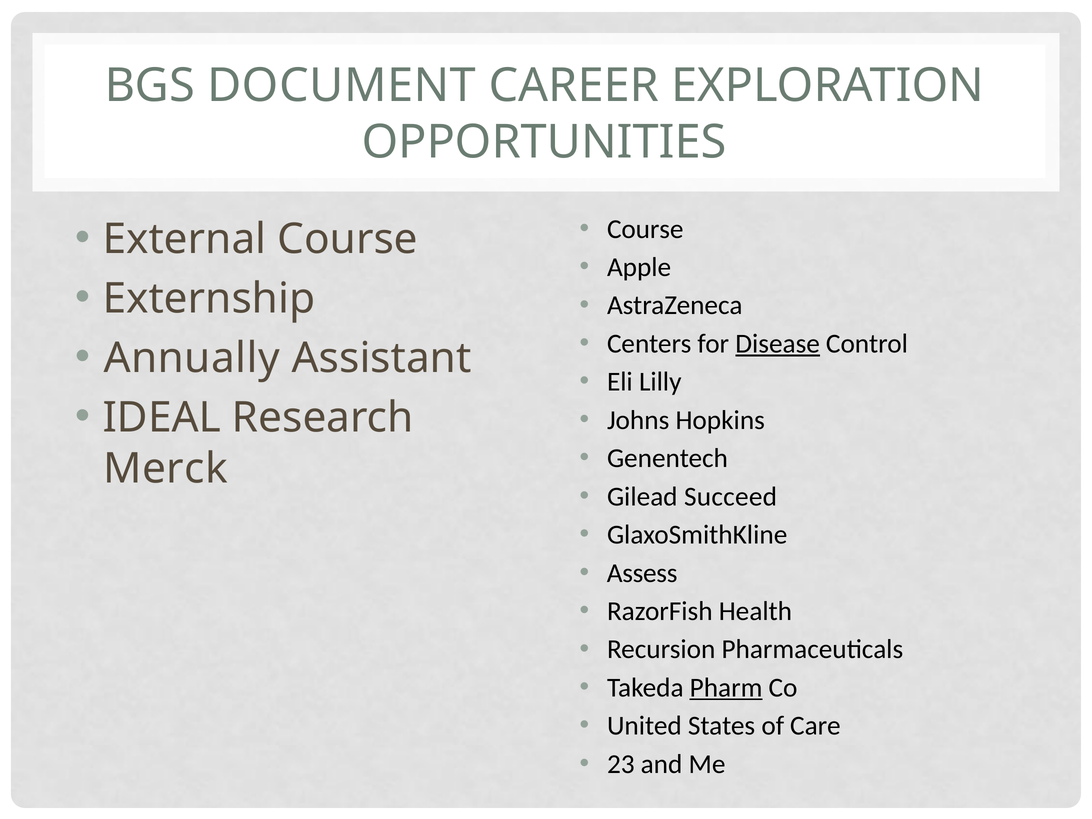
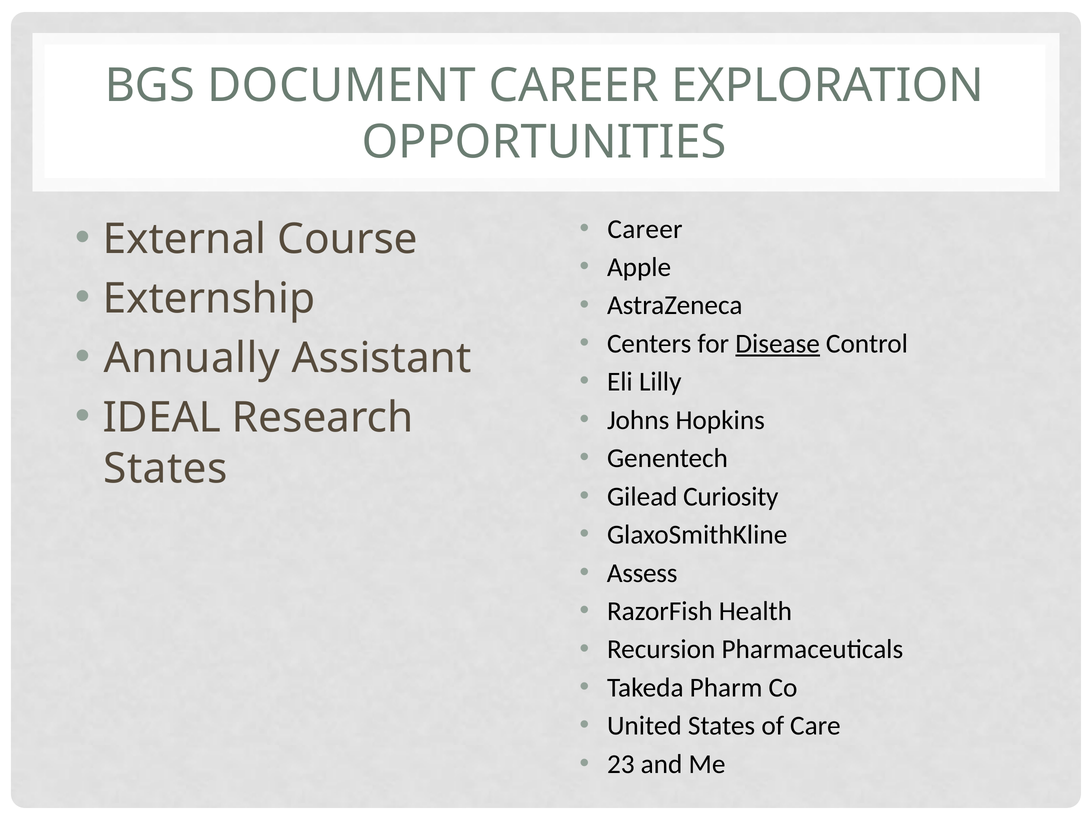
Course at (645, 229): Course -> Career
Merck at (165, 469): Merck -> States
Succeed: Succeed -> Curiosity
Pharm underline: present -> none
